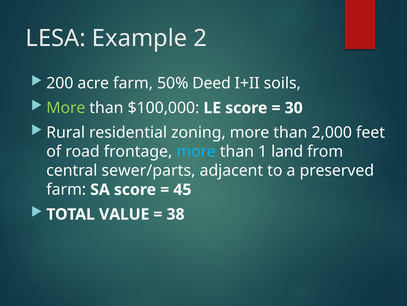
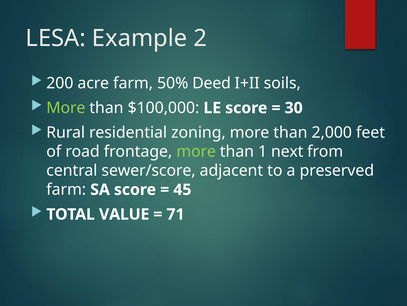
more at (196, 151) colour: light blue -> light green
land: land -> next
sewer/parts: sewer/parts -> sewer/score
38: 38 -> 71
